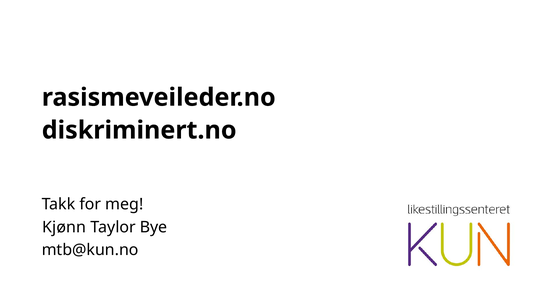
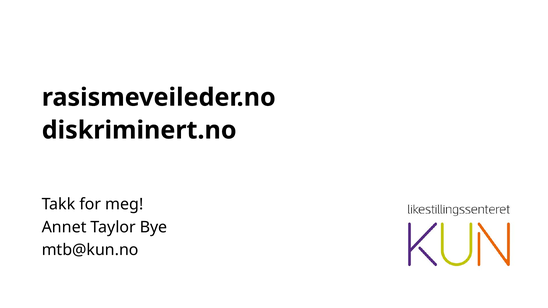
Kjønn: Kjønn -> Annet
